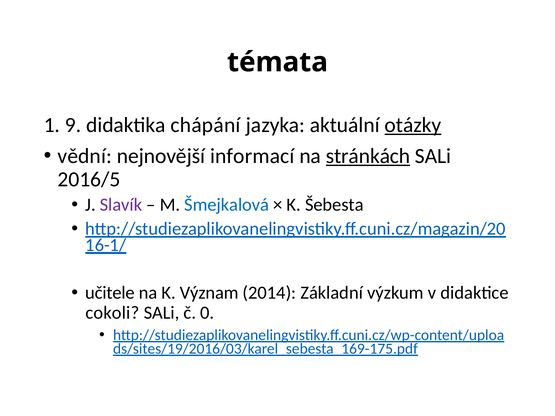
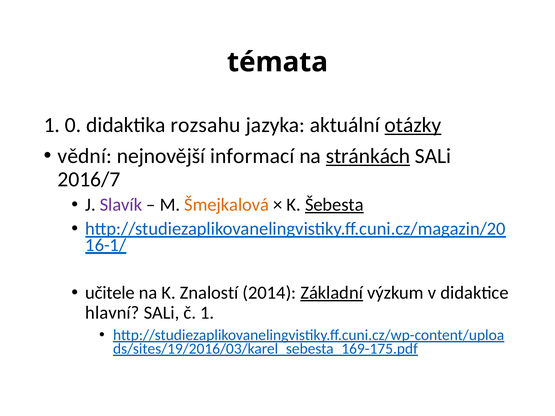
9: 9 -> 0
chápání: chápání -> rozsahu
2016/5: 2016/5 -> 2016/7
Šmejkalová colour: blue -> orange
Šebesta underline: none -> present
Význam: Význam -> Znalostí
Základní underline: none -> present
cokoli: cokoli -> hlavní
č 0: 0 -> 1
